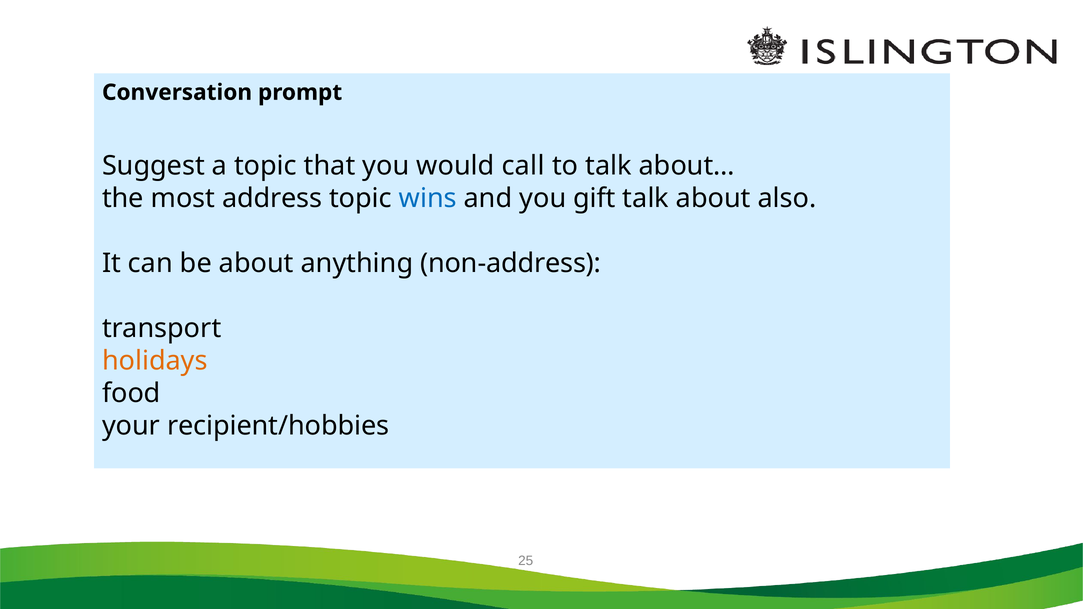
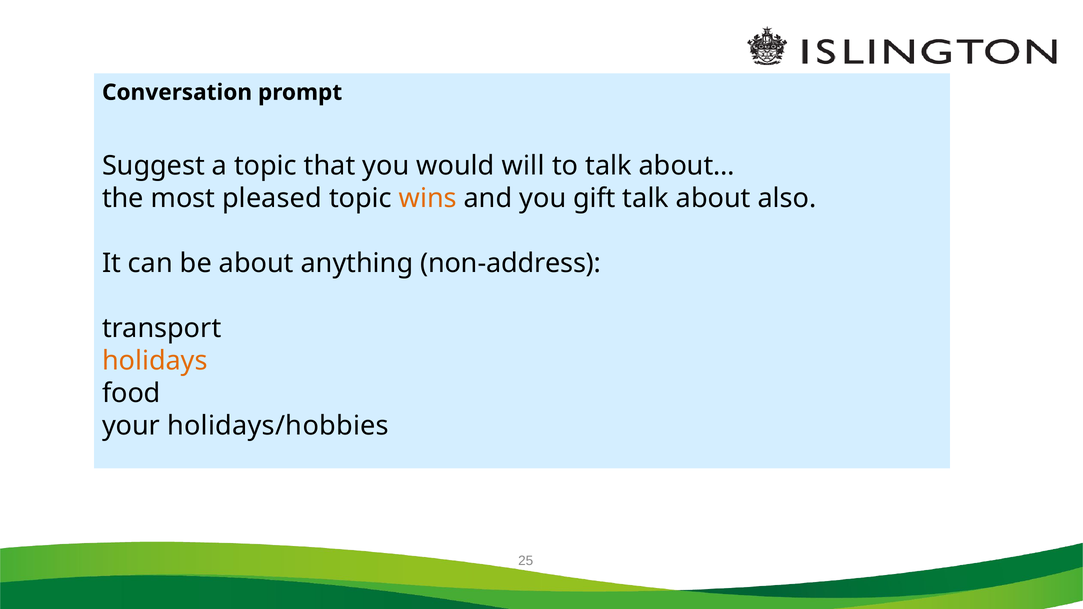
call: call -> will
address: address -> pleased
wins colour: blue -> orange
recipient/hobbies: recipient/hobbies -> holidays/hobbies
